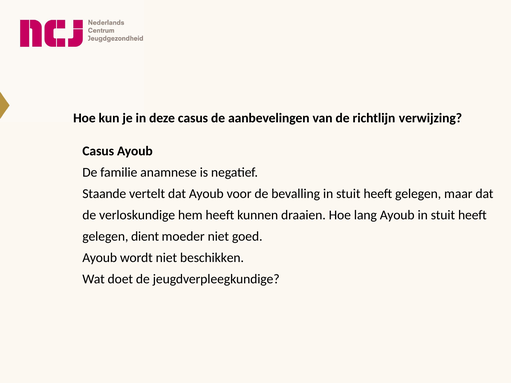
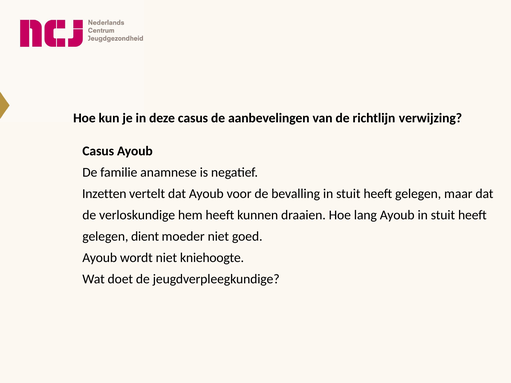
Staande: Staande -> Inzetten
beschikken: beschikken -> kniehoogte
